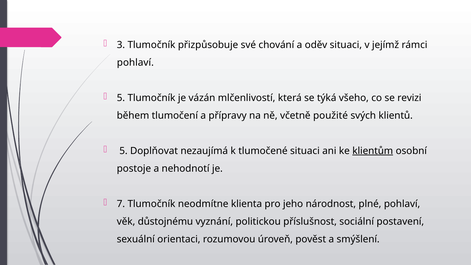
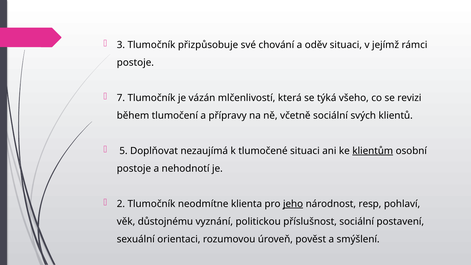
pohlaví at (135, 62): pohlaví -> postoje
5 at (121, 98): 5 -> 7
včetně použité: použité -> sociální
7: 7 -> 2
jeho underline: none -> present
plné: plné -> resp
